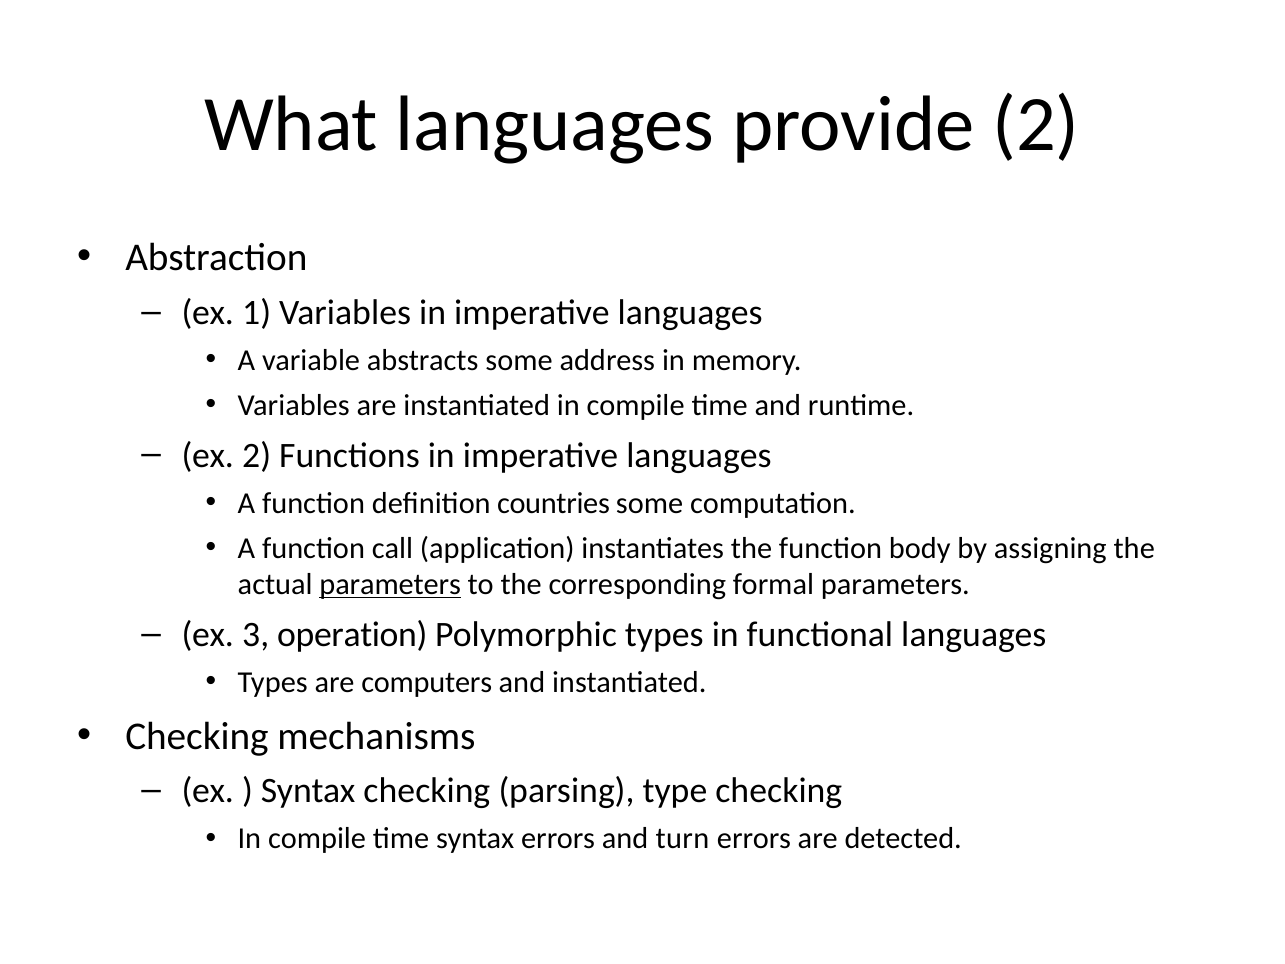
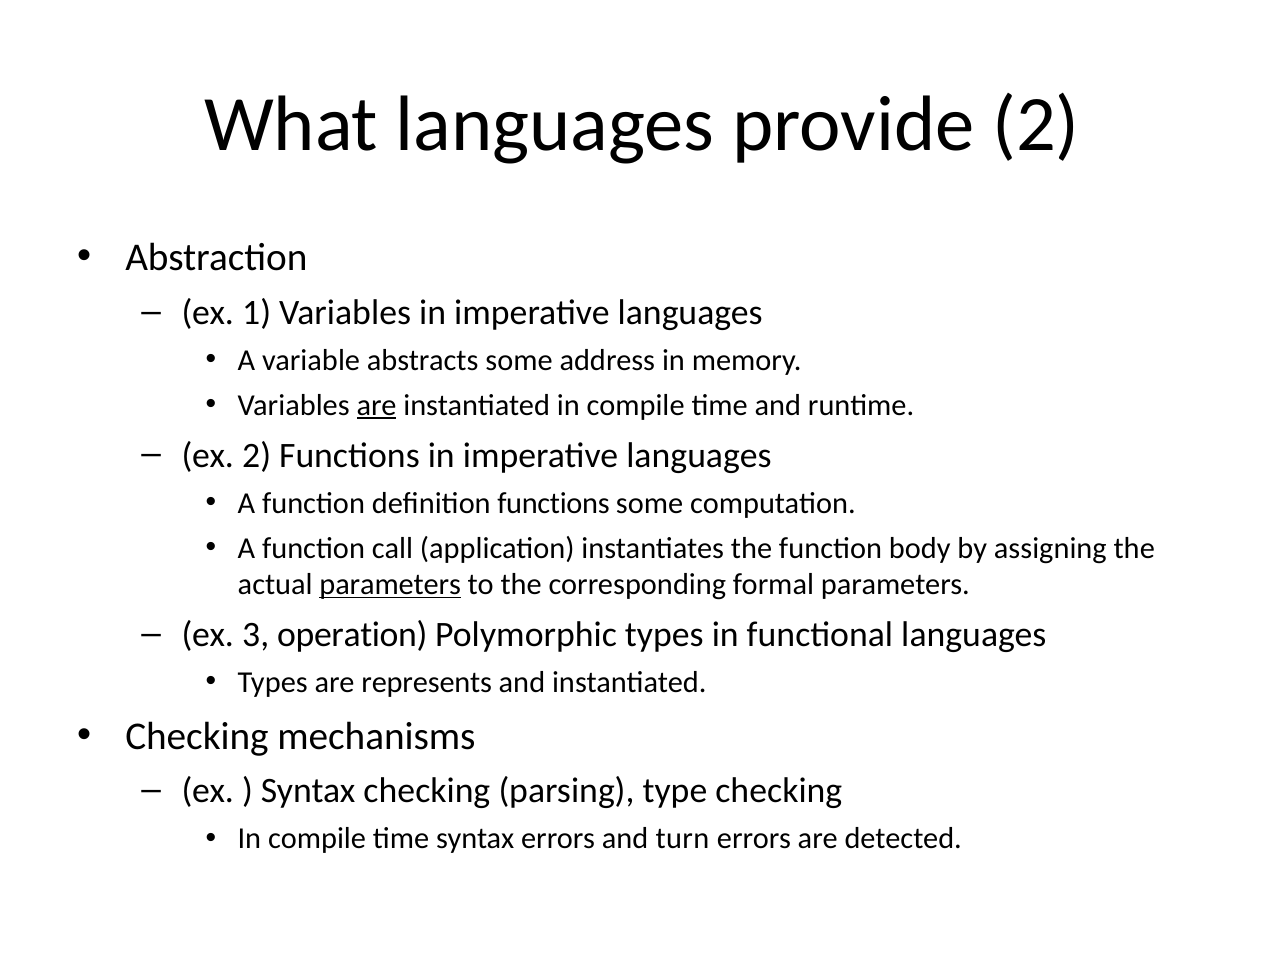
are at (377, 405) underline: none -> present
definition countries: countries -> functions
computers: computers -> represents
